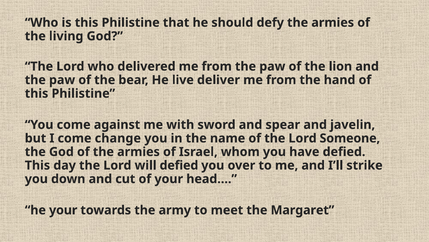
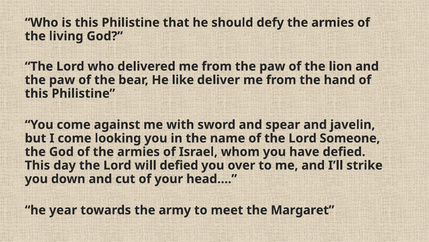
live: live -> like
change: change -> looking
he your: your -> year
